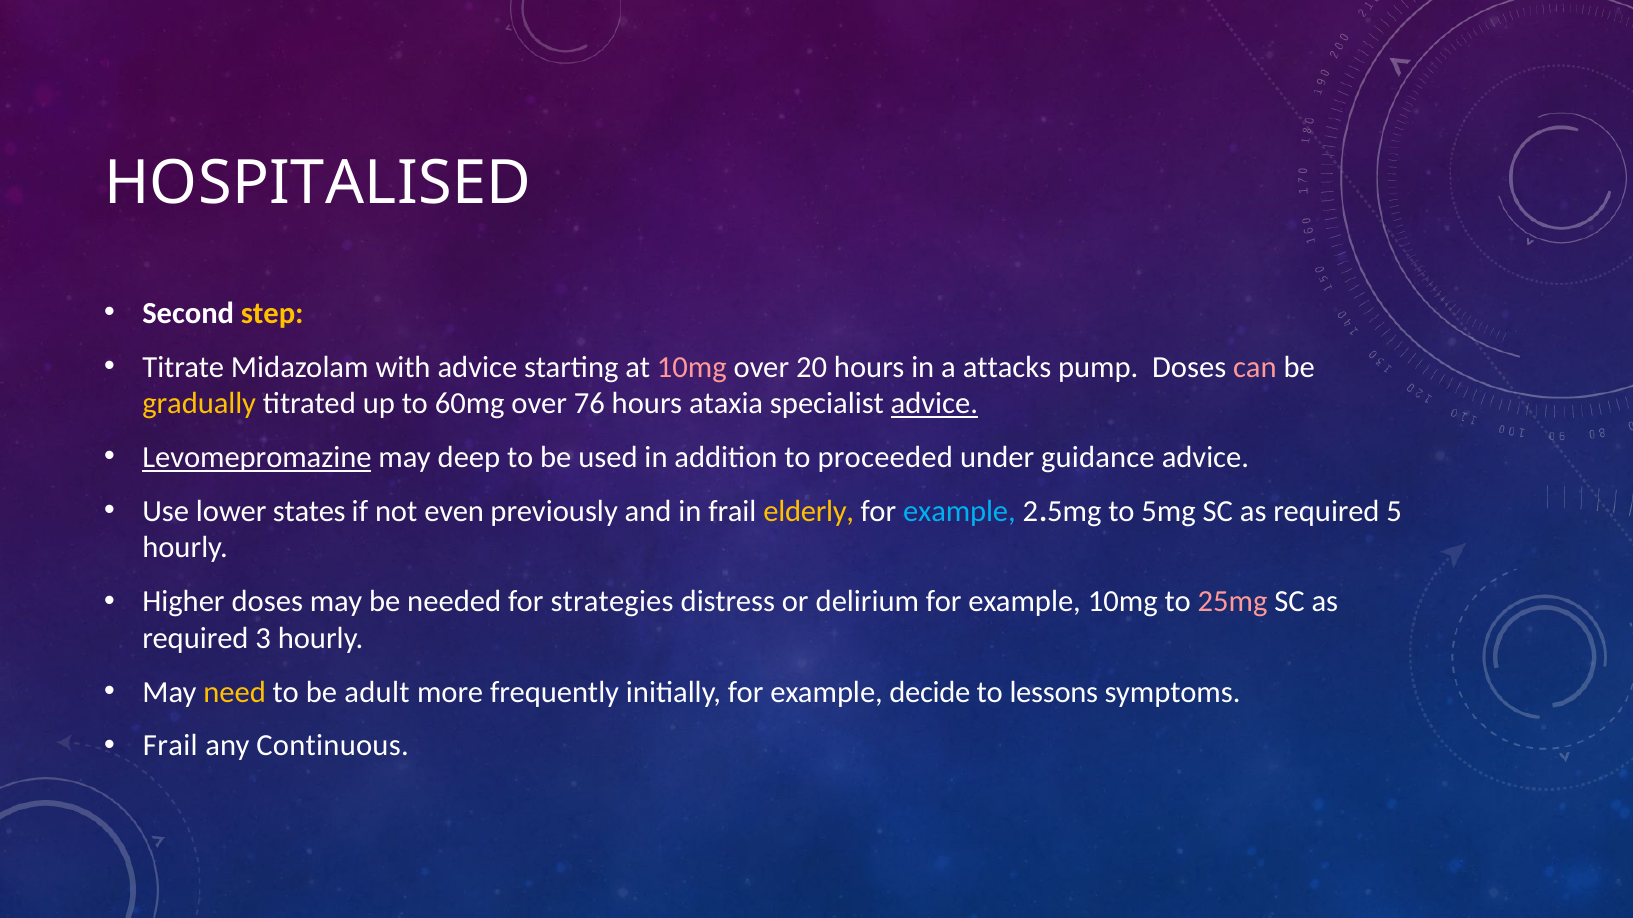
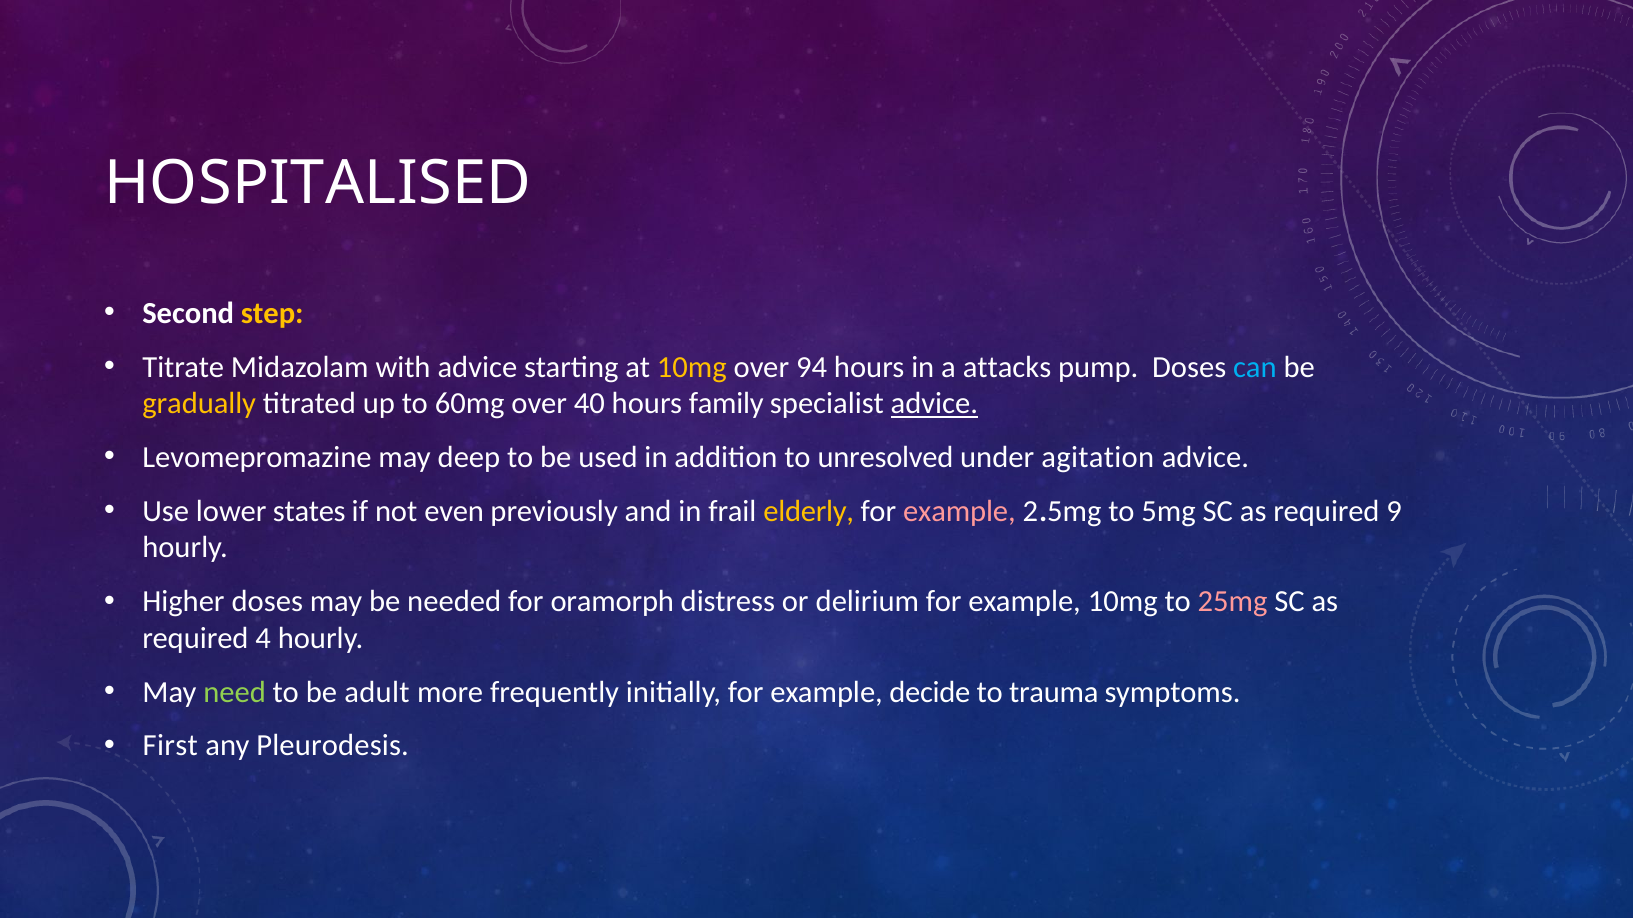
10mg at (692, 367) colour: pink -> yellow
20: 20 -> 94
can colour: pink -> light blue
76: 76 -> 40
ataxia: ataxia -> family
Levomepromazine underline: present -> none
proceeded: proceeded -> unresolved
guidance: guidance -> agitation
example at (959, 511) colour: light blue -> pink
5: 5 -> 9
strategies: strategies -> oramorph
3: 3 -> 4
need colour: yellow -> light green
lessons: lessons -> trauma
Frail at (170, 746): Frail -> First
Continuous: Continuous -> Pleurodesis
